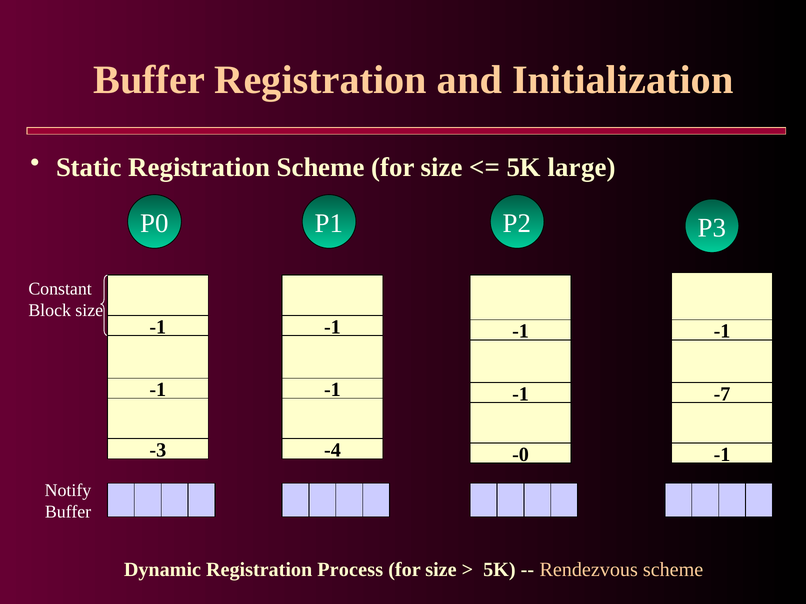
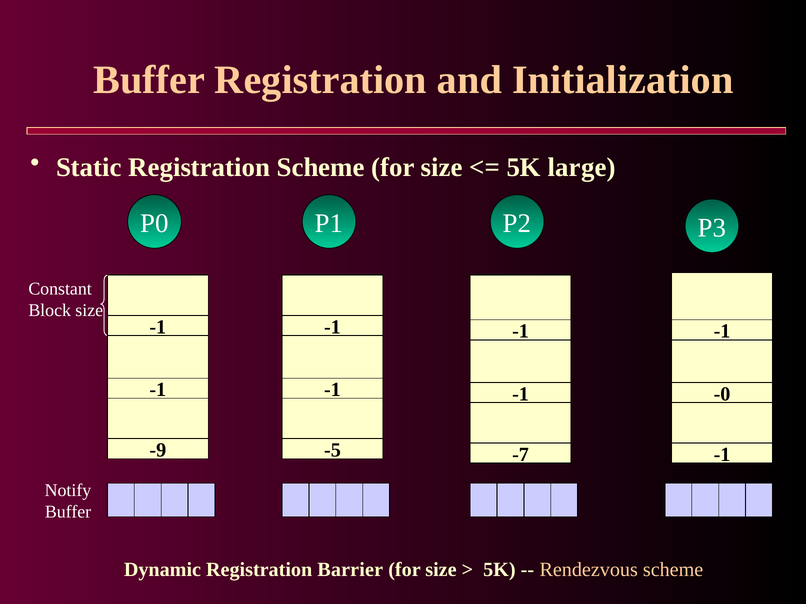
-7: -7 -> -0
-3: -3 -> -9
-4: -4 -> -5
-0: -0 -> -7
Process: Process -> Barrier
